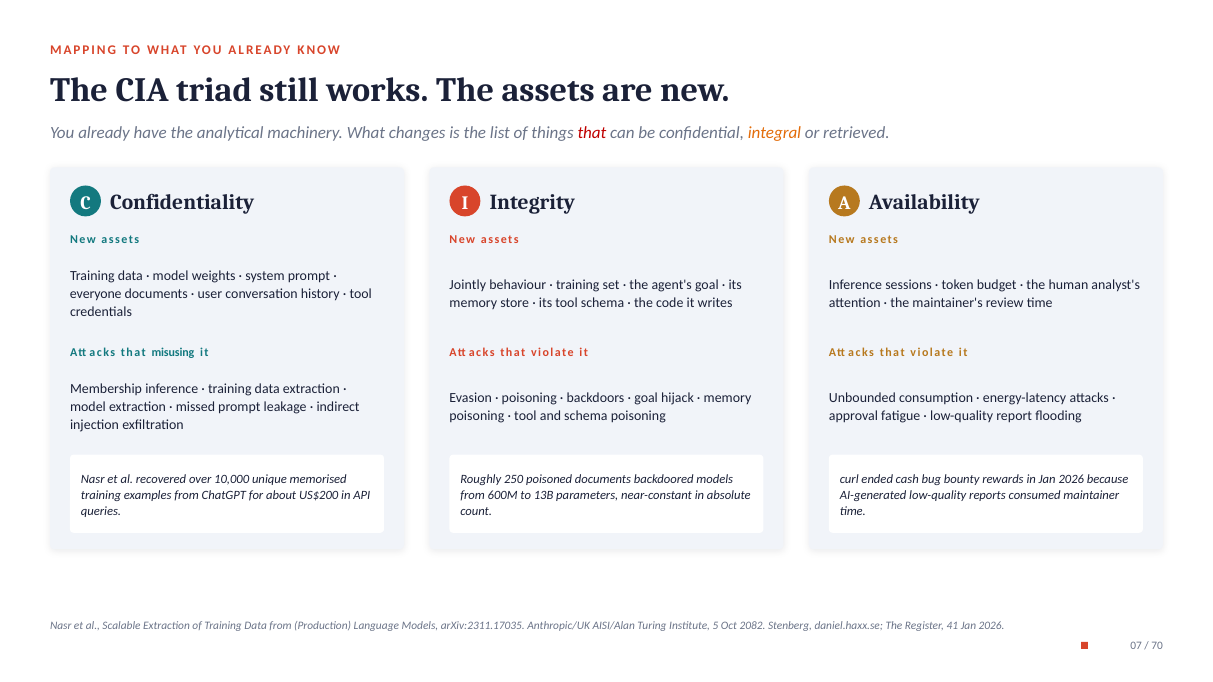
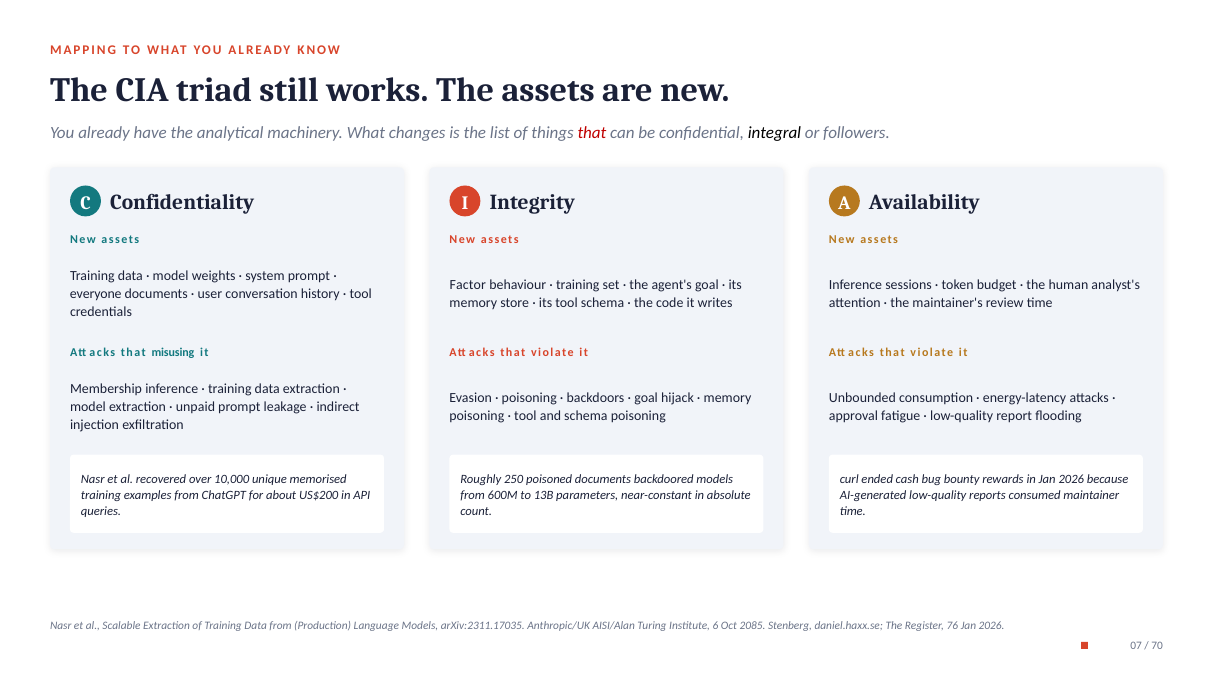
integral colour: orange -> black
retrieved: retrieved -> followers
Jointly: Jointly -> Factor
missed: missed -> unpaid
5: 5 -> 6
2082: 2082 -> 2085
41: 41 -> 76
